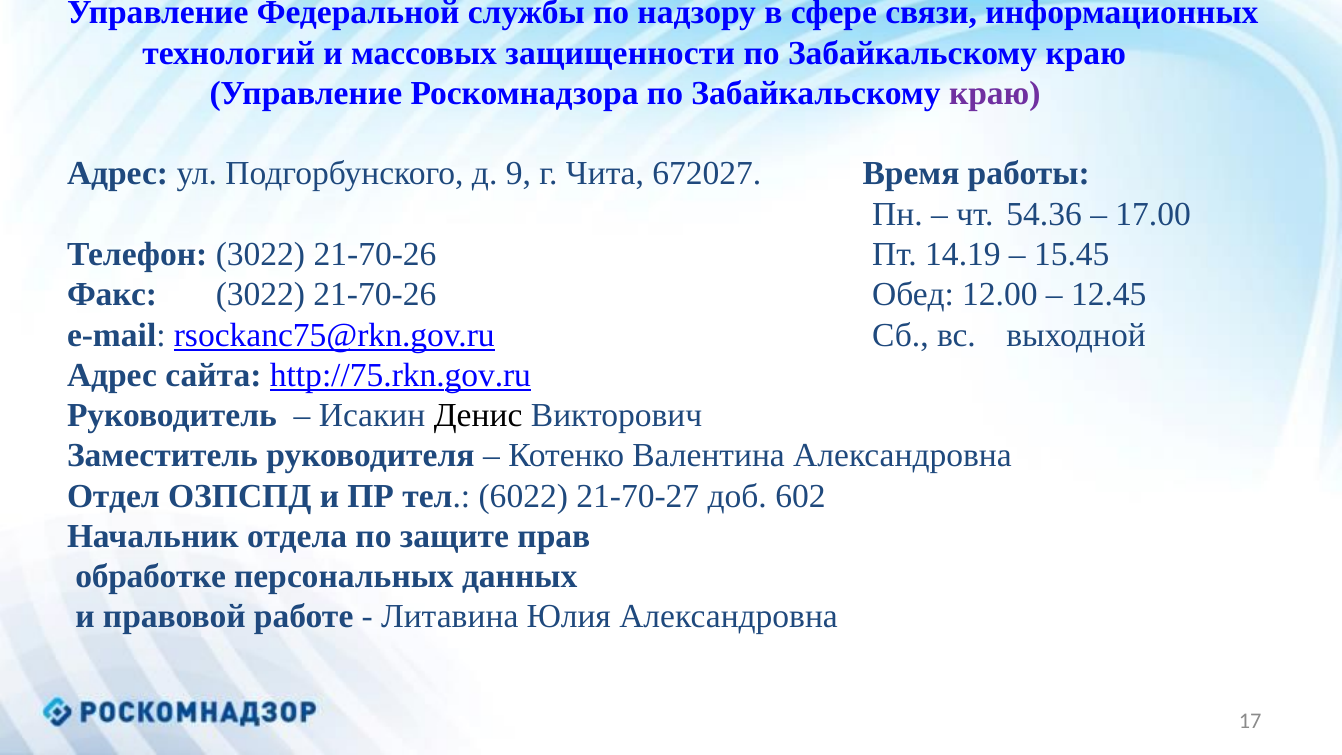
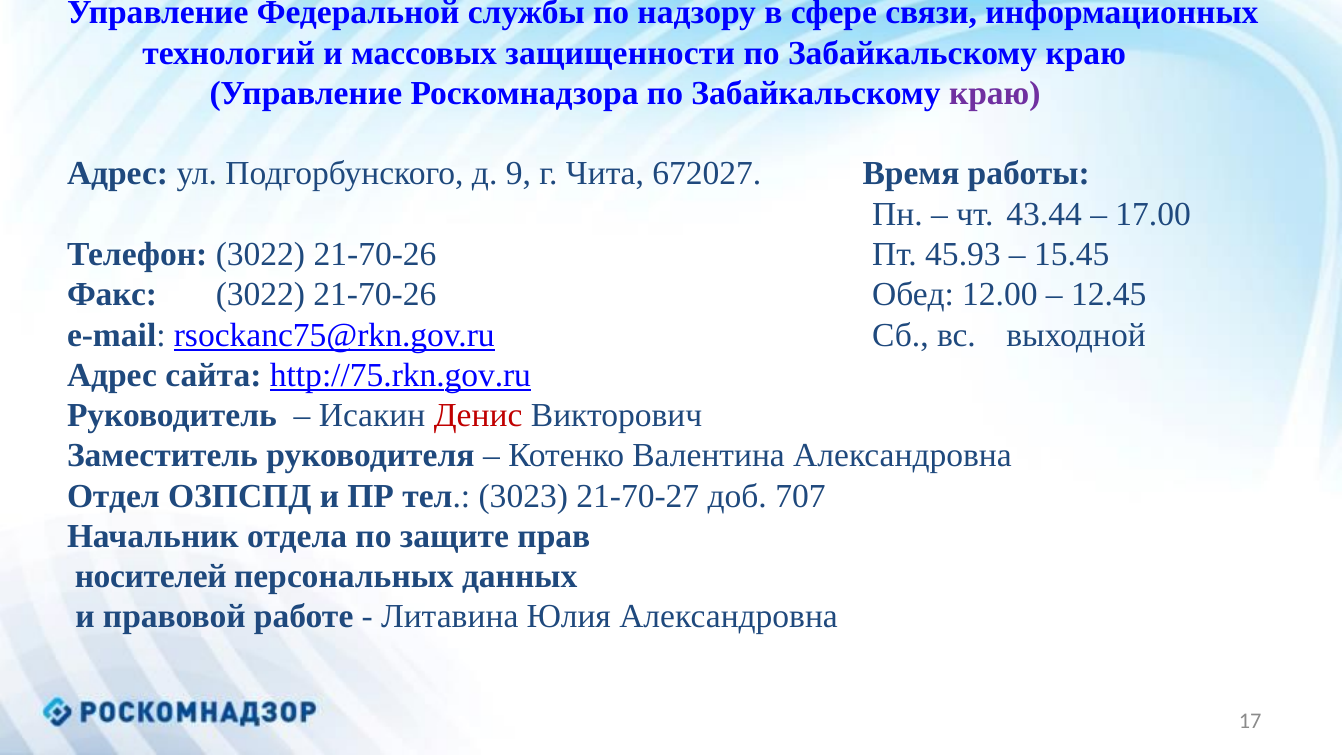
54.36: 54.36 -> 43.44
14.19: 14.19 -> 45.93
Денис colour: black -> red
6022: 6022 -> 3023
602: 602 -> 707
обработке: обработке -> носителей
